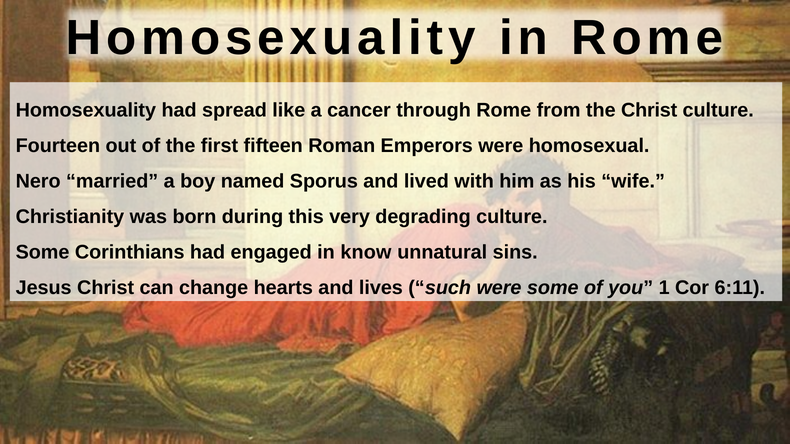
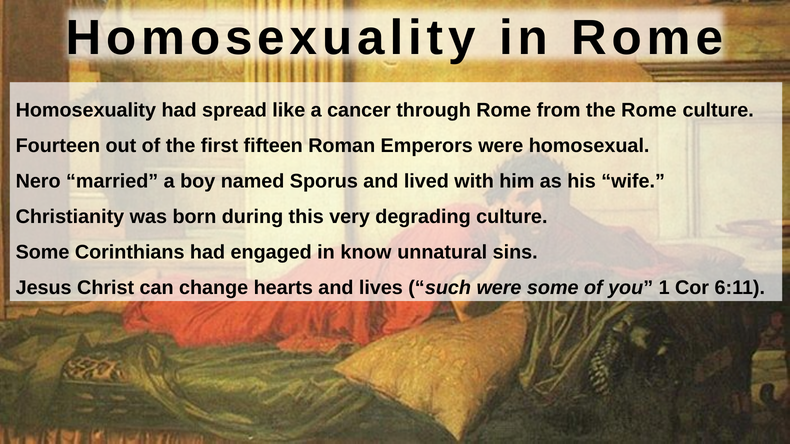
the Christ: Christ -> Rome
